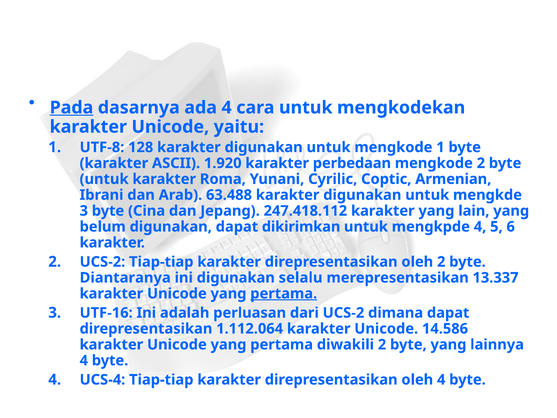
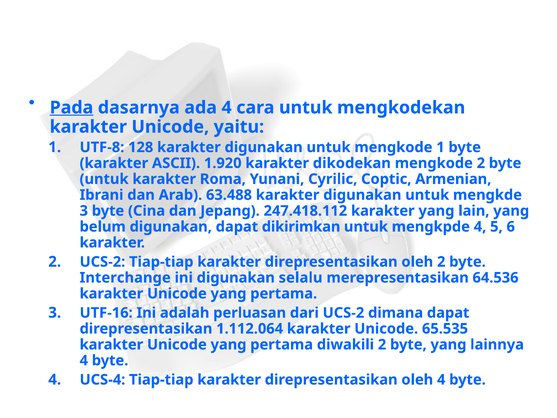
perbedaan: perbedaan -> dikodekan
Diantaranya: Diantaranya -> Interchange
13.337: 13.337 -> 64.536
pertama at (284, 293) underline: present -> none
14.586: 14.586 -> 65.535
